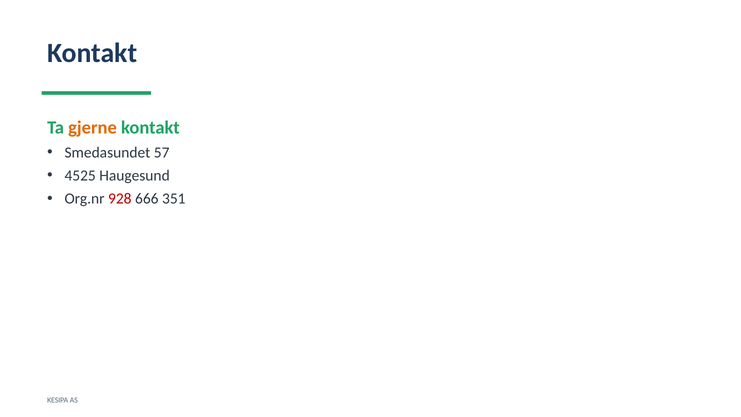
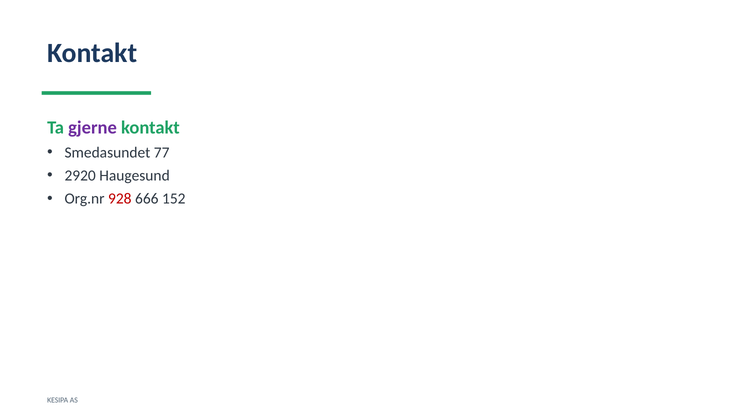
gjerne colour: orange -> purple
57: 57 -> 77
4525: 4525 -> 2920
351: 351 -> 152
